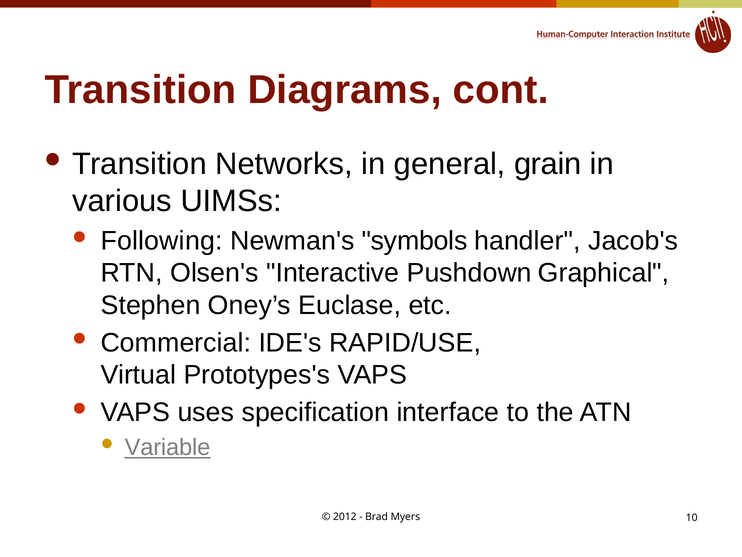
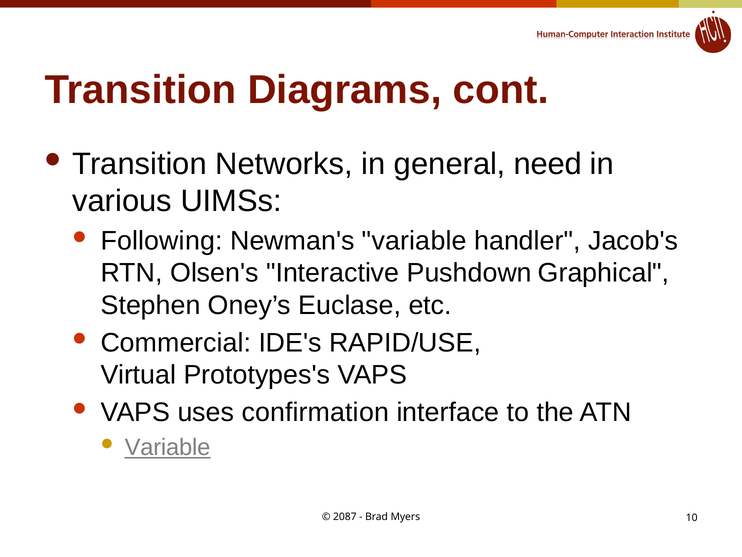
grain: grain -> need
Newman's symbols: symbols -> variable
specification: specification -> confirmation
2012: 2012 -> 2087
